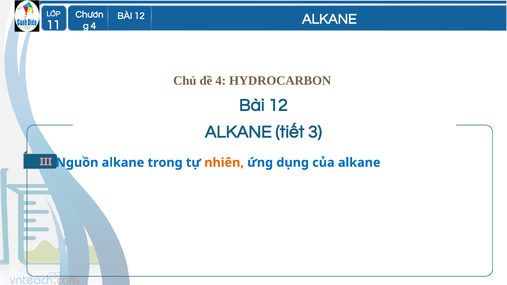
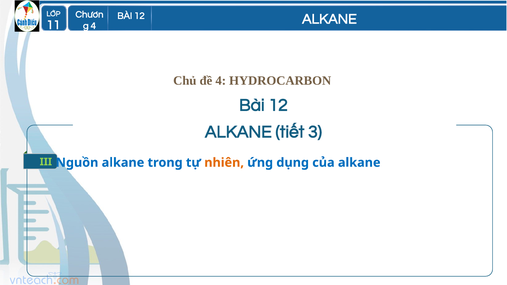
III colour: pink -> light green
